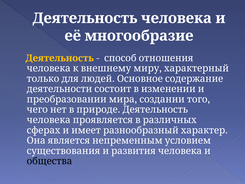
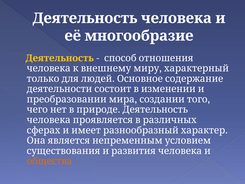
общества colour: black -> orange
